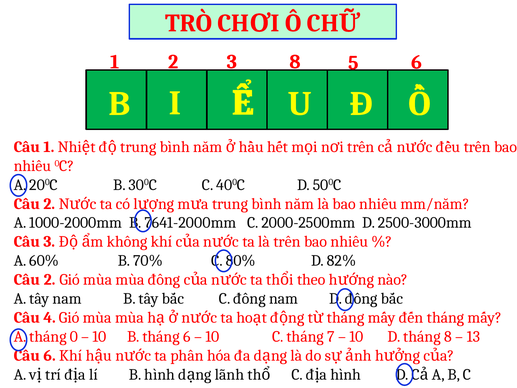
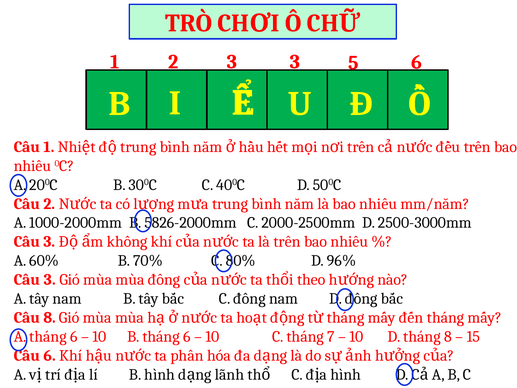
3 8: 8 -> 3
7641-2000mm: 7641-2000mm -> 5826-2000mm
82%: 82% -> 96%
2 at (50, 279): 2 -> 3
Câu 4: 4 -> 8
A tháng 0: 0 -> 6
13: 13 -> 15
